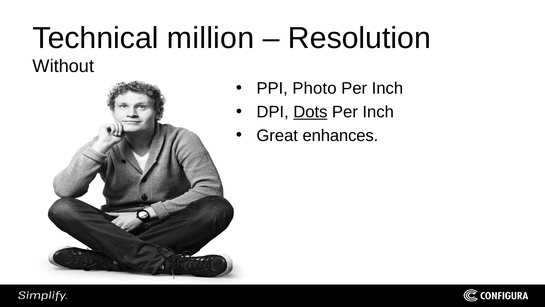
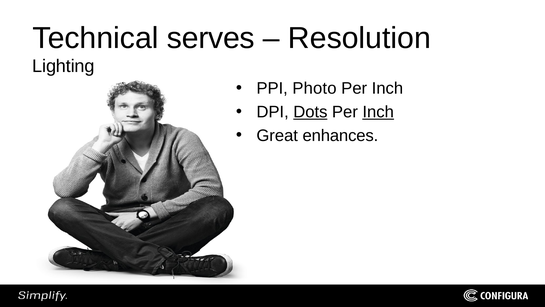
million: million -> serves
Without: Without -> Lighting
Inch at (378, 112) underline: none -> present
